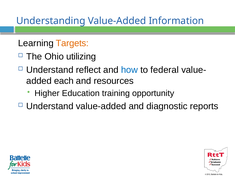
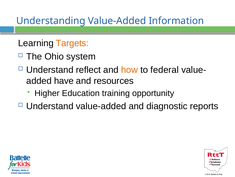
utilizing: utilizing -> system
how colour: blue -> orange
each: each -> have
